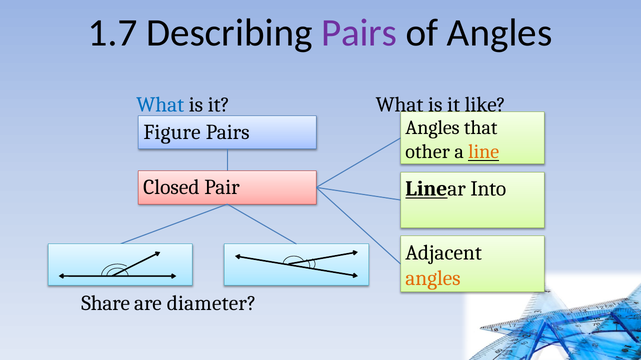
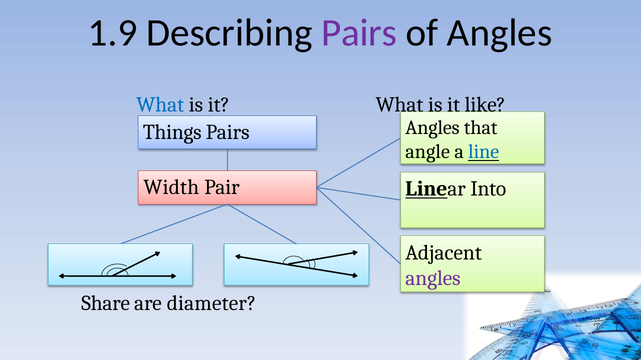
1.7: 1.7 -> 1.9
Figure: Figure -> Things
other: other -> angle
line colour: orange -> blue
Closed: Closed -> Width
angles at (433, 279) colour: orange -> purple
